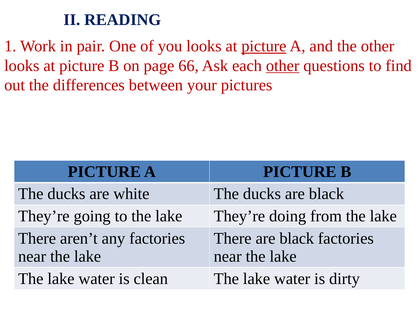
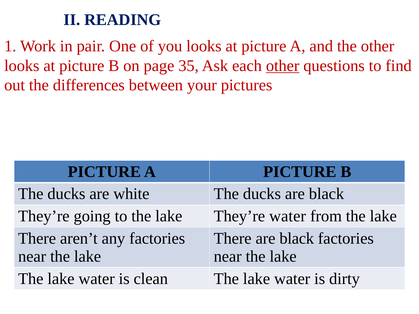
picture at (264, 46) underline: present -> none
66: 66 -> 35
They’re doing: doing -> water
